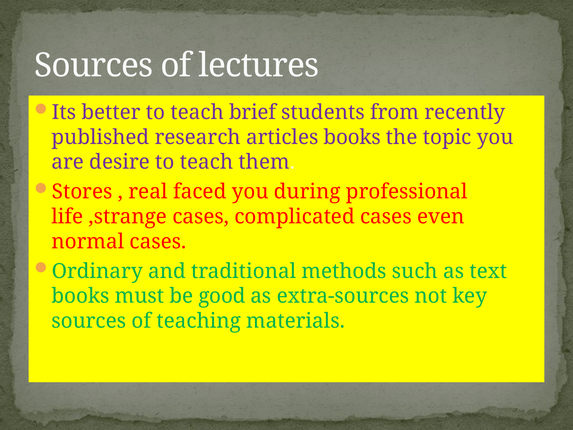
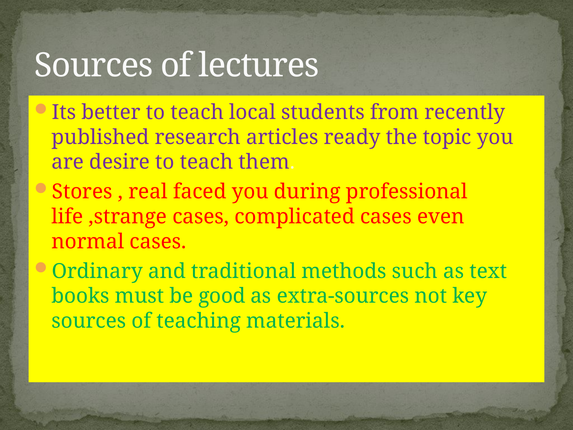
brief: brief -> local
articles books: books -> ready
